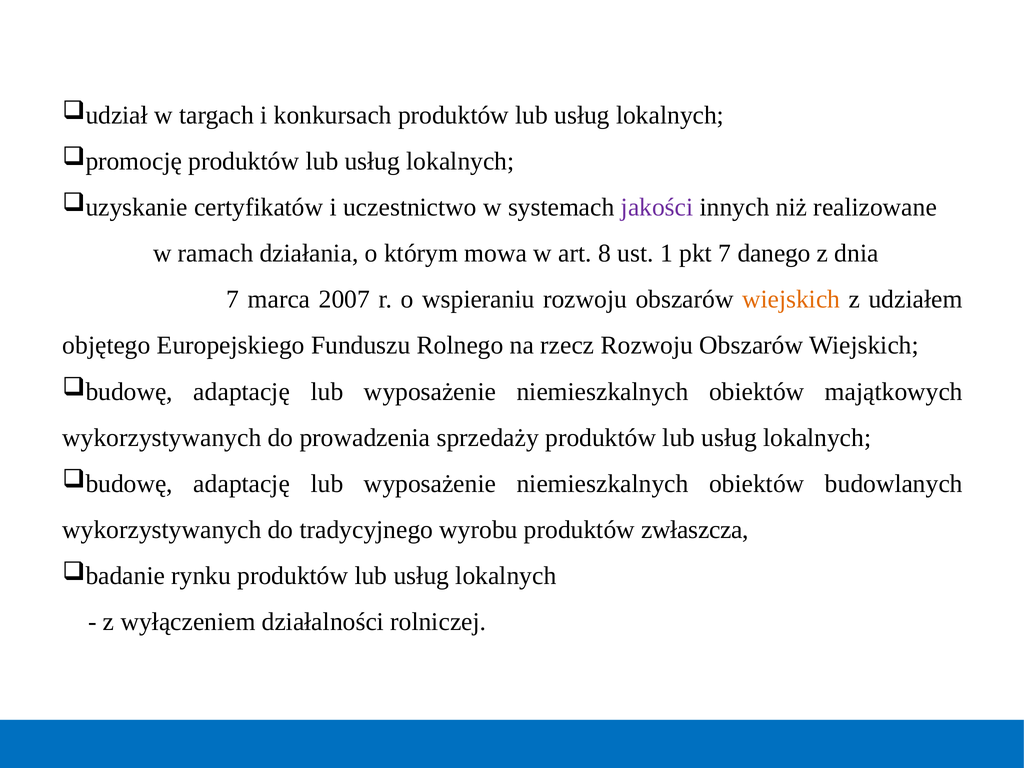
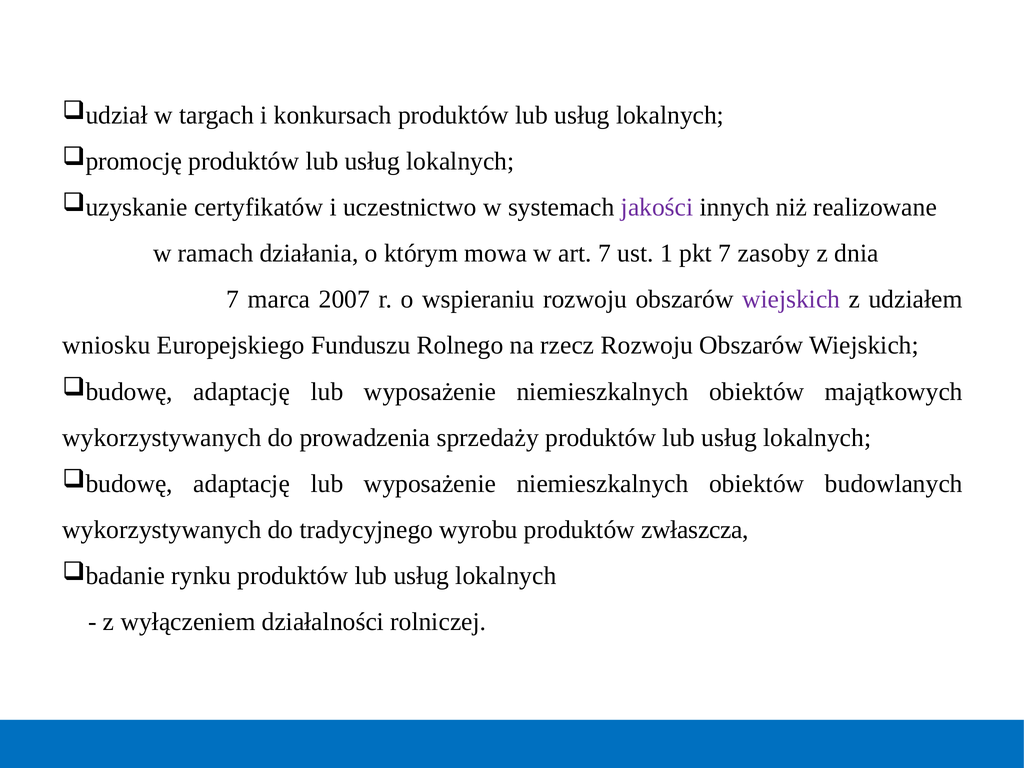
art 8: 8 -> 7
danego: danego -> zasoby
wiejskich at (791, 299) colour: orange -> purple
objętego: objętego -> wniosku
